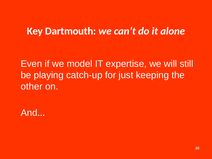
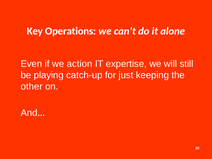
Dartmouth: Dartmouth -> Operations
model: model -> action
